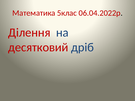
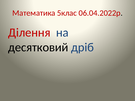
десятковий colour: red -> black
